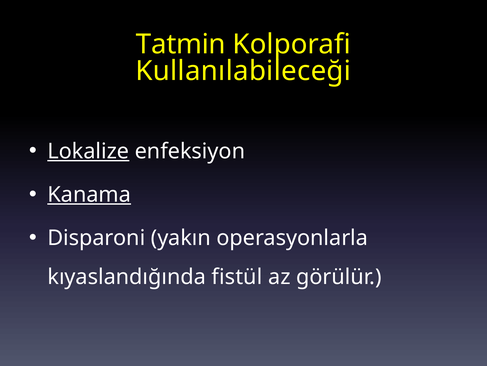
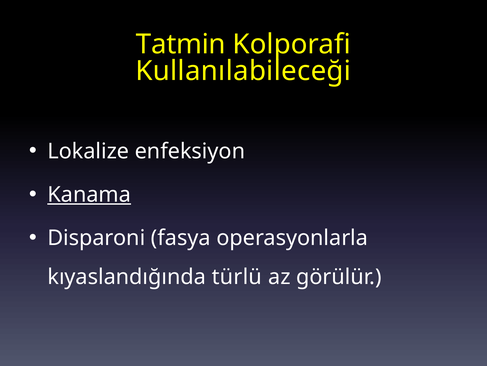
Lokalize underline: present -> none
yakın: yakın -> fasya
fistül: fistül -> türlü
